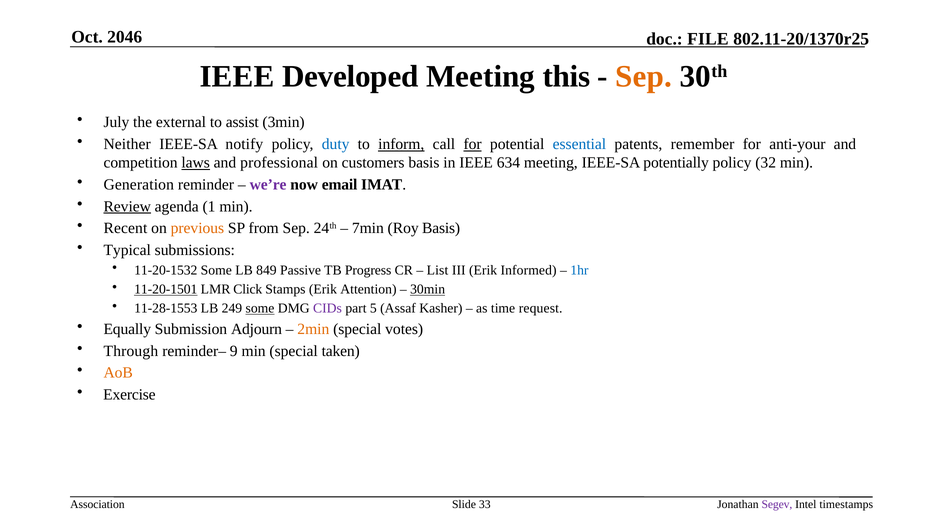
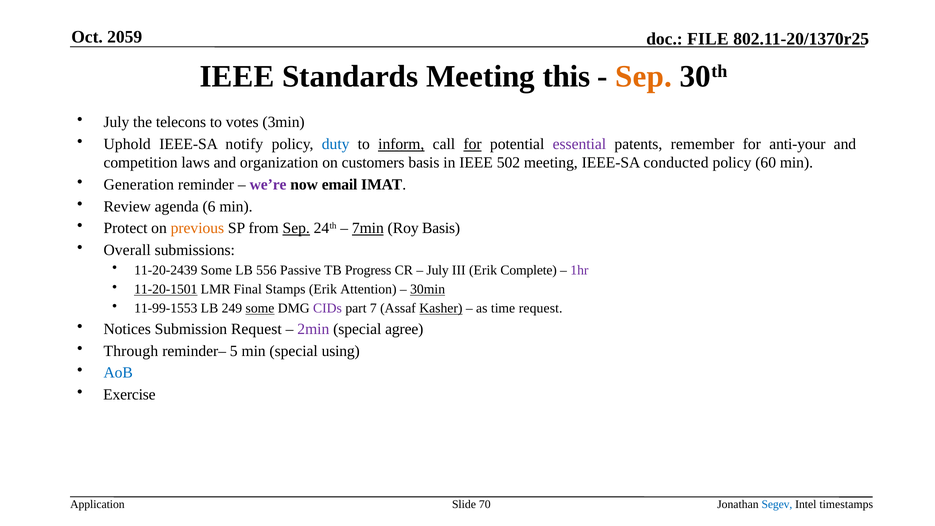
2046: 2046 -> 2059
Developed: Developed -> Standards
external: external -> telecons
assist: assist -> votes
Neither: Neither -> Uphold
essential colour: blue -> purple
laws underline: present -> none
professional: professional -> organization
634: 634 -> 502
potentially: potentially -> conducted
32: 32 -> 60
Review underline: present -> none
1: 1 -> 6
Recent: Recent -> Protect
Sep at (296, 228) underline: none -> present
7min underline: none -> present
Typical: Typical -> Overall
11-20-1532: 11-20-1532 -> 11-20-2439
849: 849 -> 556
List at (438, 270): List -> July
Informed: Informed -> Complete
1hr colour: blue -> purple
Click: Click -> Final
11-28-1553: 11-28-1553 -> 11-99-1553
5: 5 -> 7
Kasher underline: none -> present
Equally: Equally -> Notices
Submission Adjourn: Adjourn -> Request
2min colour: orange -> purple
votes: votes -> agree
9: 9 -> 5
taken: taken -> using
AoB colour: orange -> blue
Association: Association -> Application
33: 33 -> 70
Segev colour: purple -> blue
